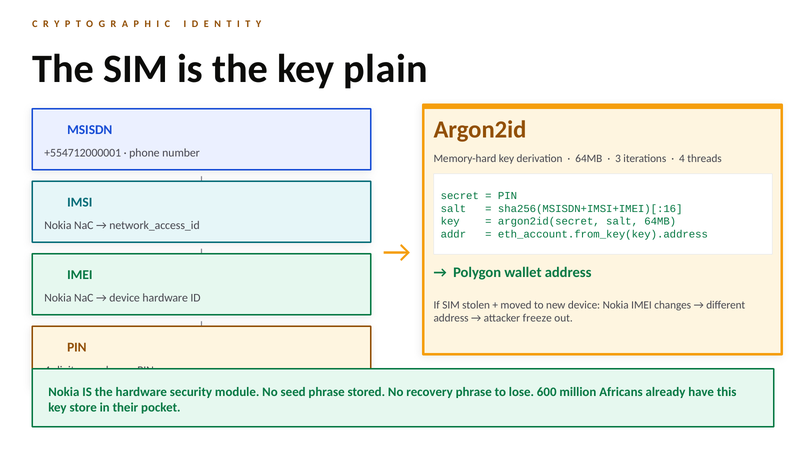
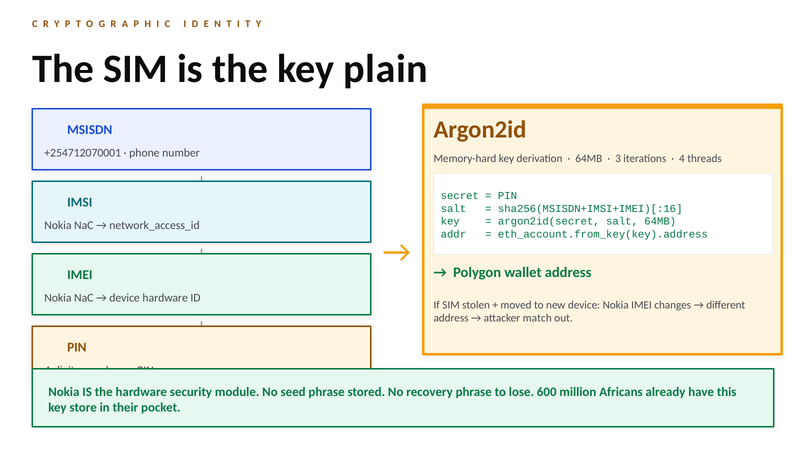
+554712000001: +554712000001 -> +254712070001
freeze: freeze -> match
